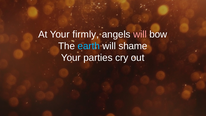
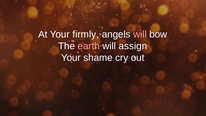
earth colour: light blue -> pink
shame: shame -> assign
parties: parties -> shame
